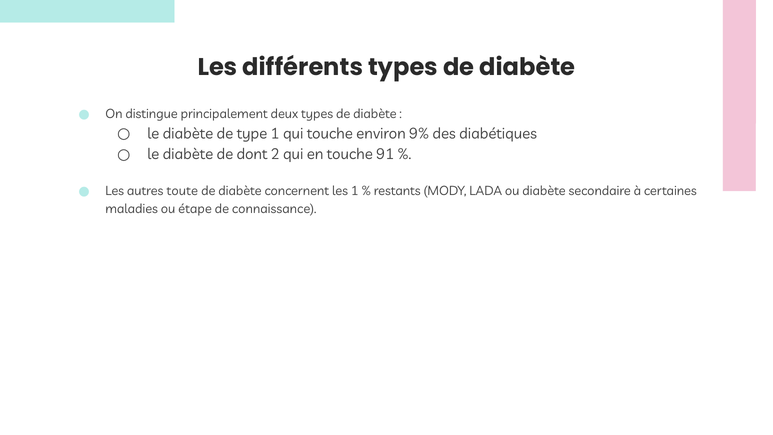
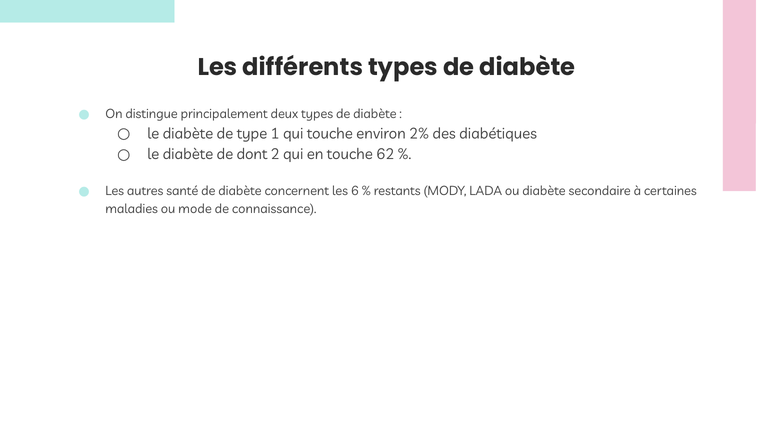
9%: 9% -> 2%
91: 91 -> 62
toute: toute -> santé
les 1: 1 -> 6
étape: étape -> mode
